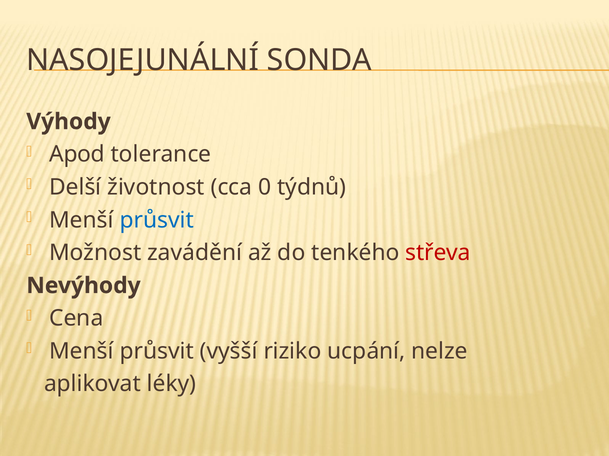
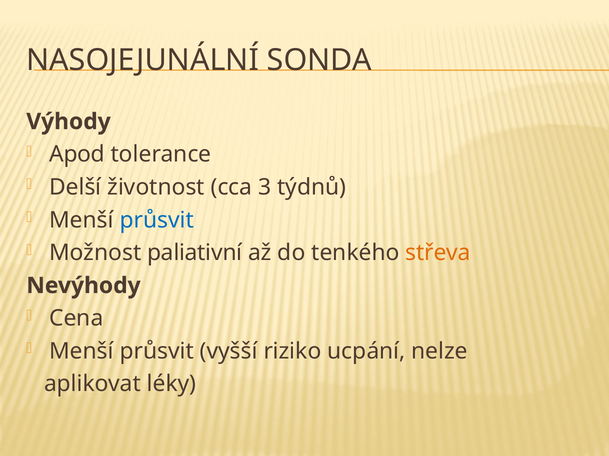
0: 0 -> 3
zavádění: zavádění -> paliativní
střeva colour: red -> orange
